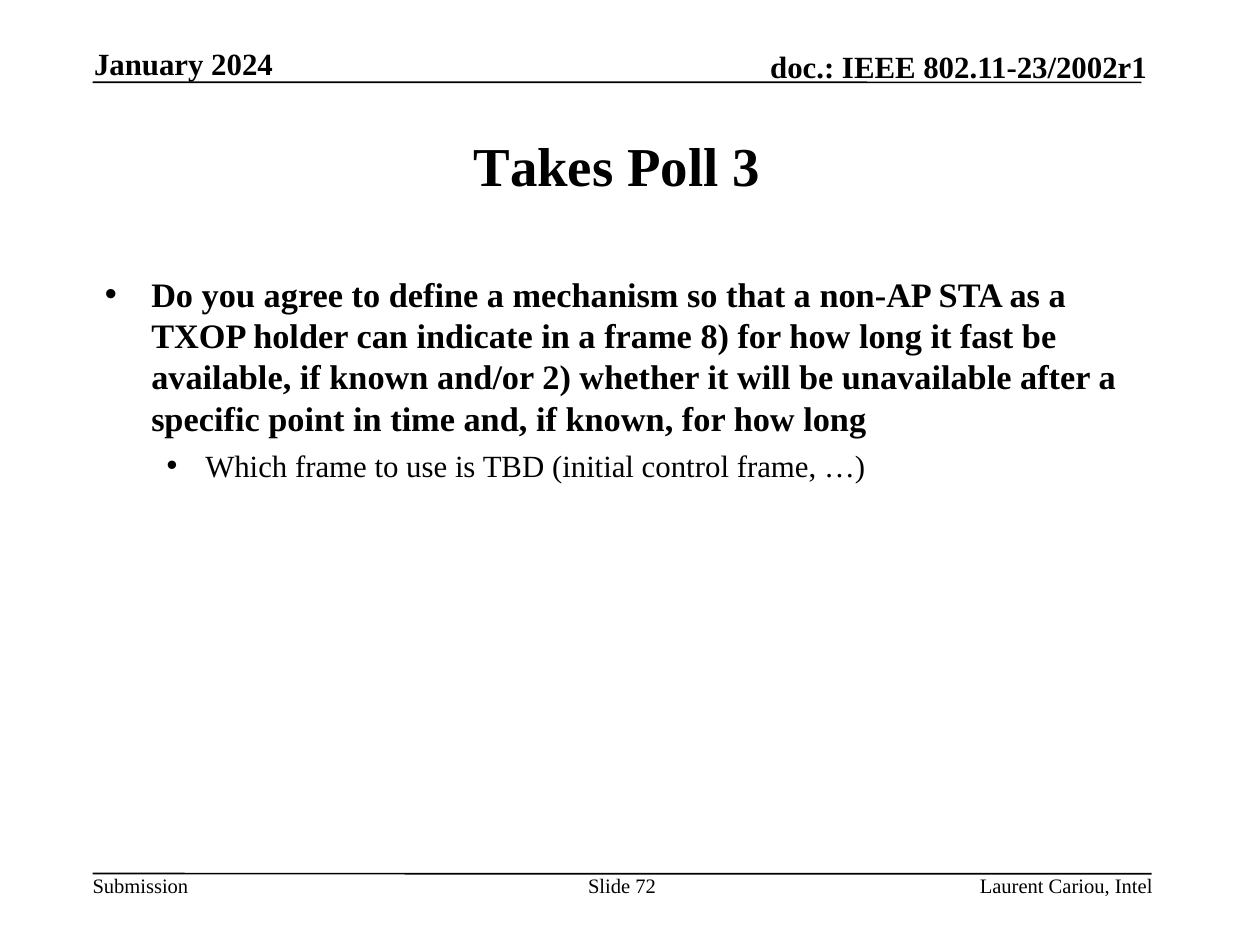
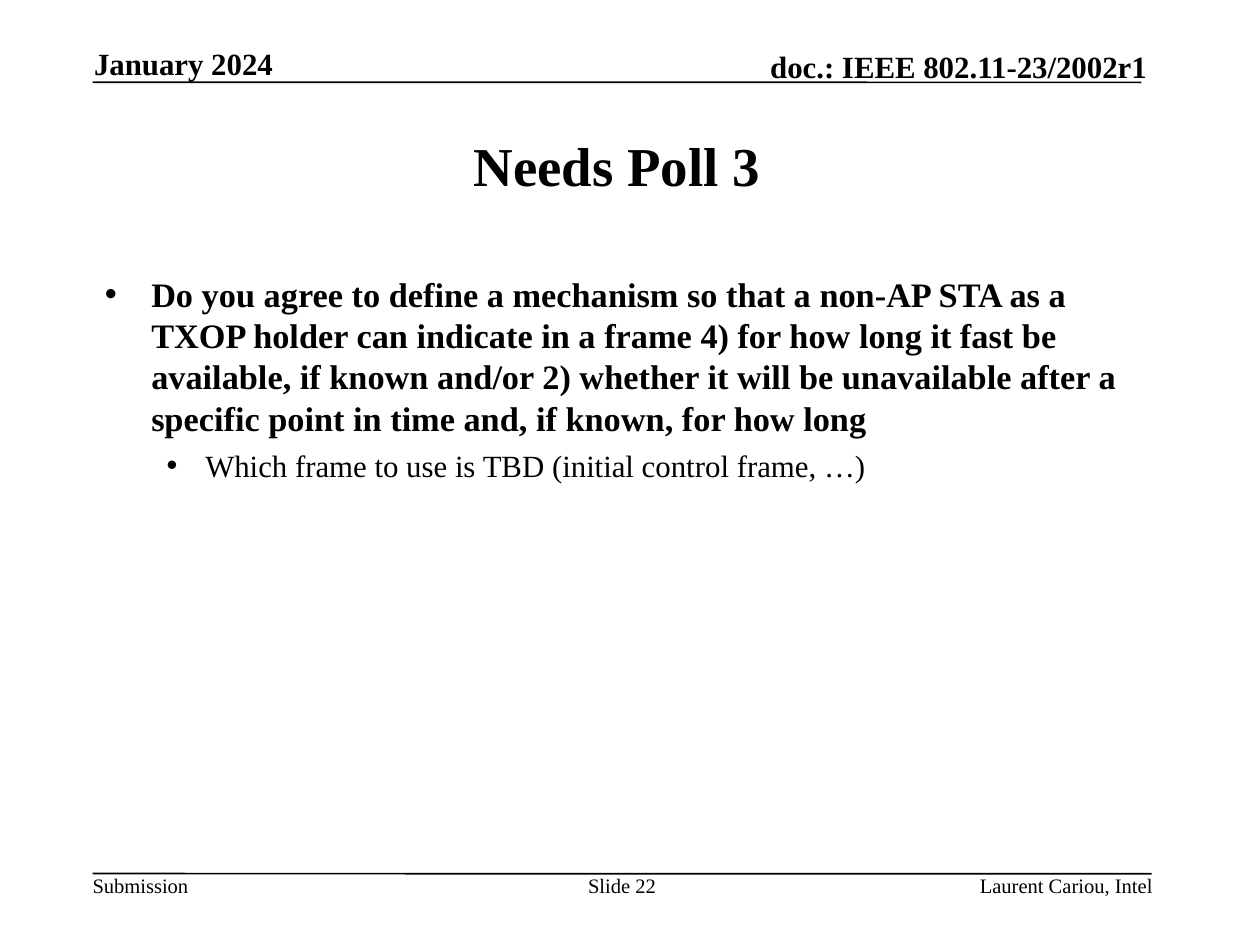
Takes: Takes -> Needs
8: 8 -> 4
72: 72 -> 22
